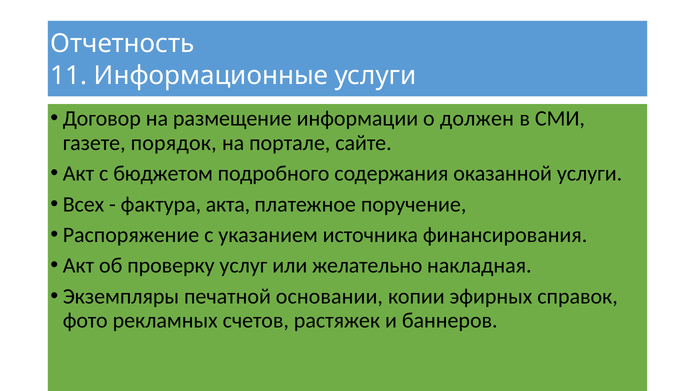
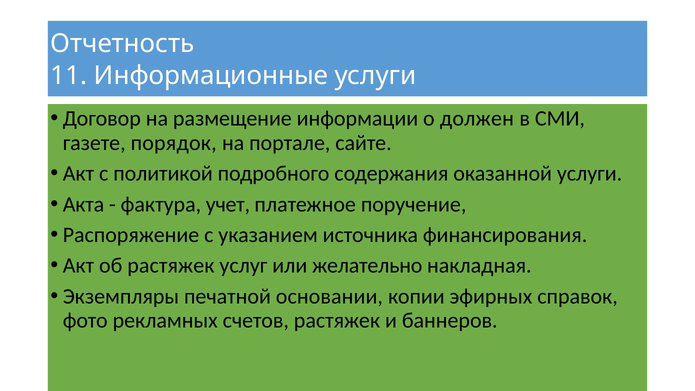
бюджетом: бюджетом -> политикой
Всех: Всех -> Акта
акта: акта -> учет
об проверку: проверку -> растяжек
